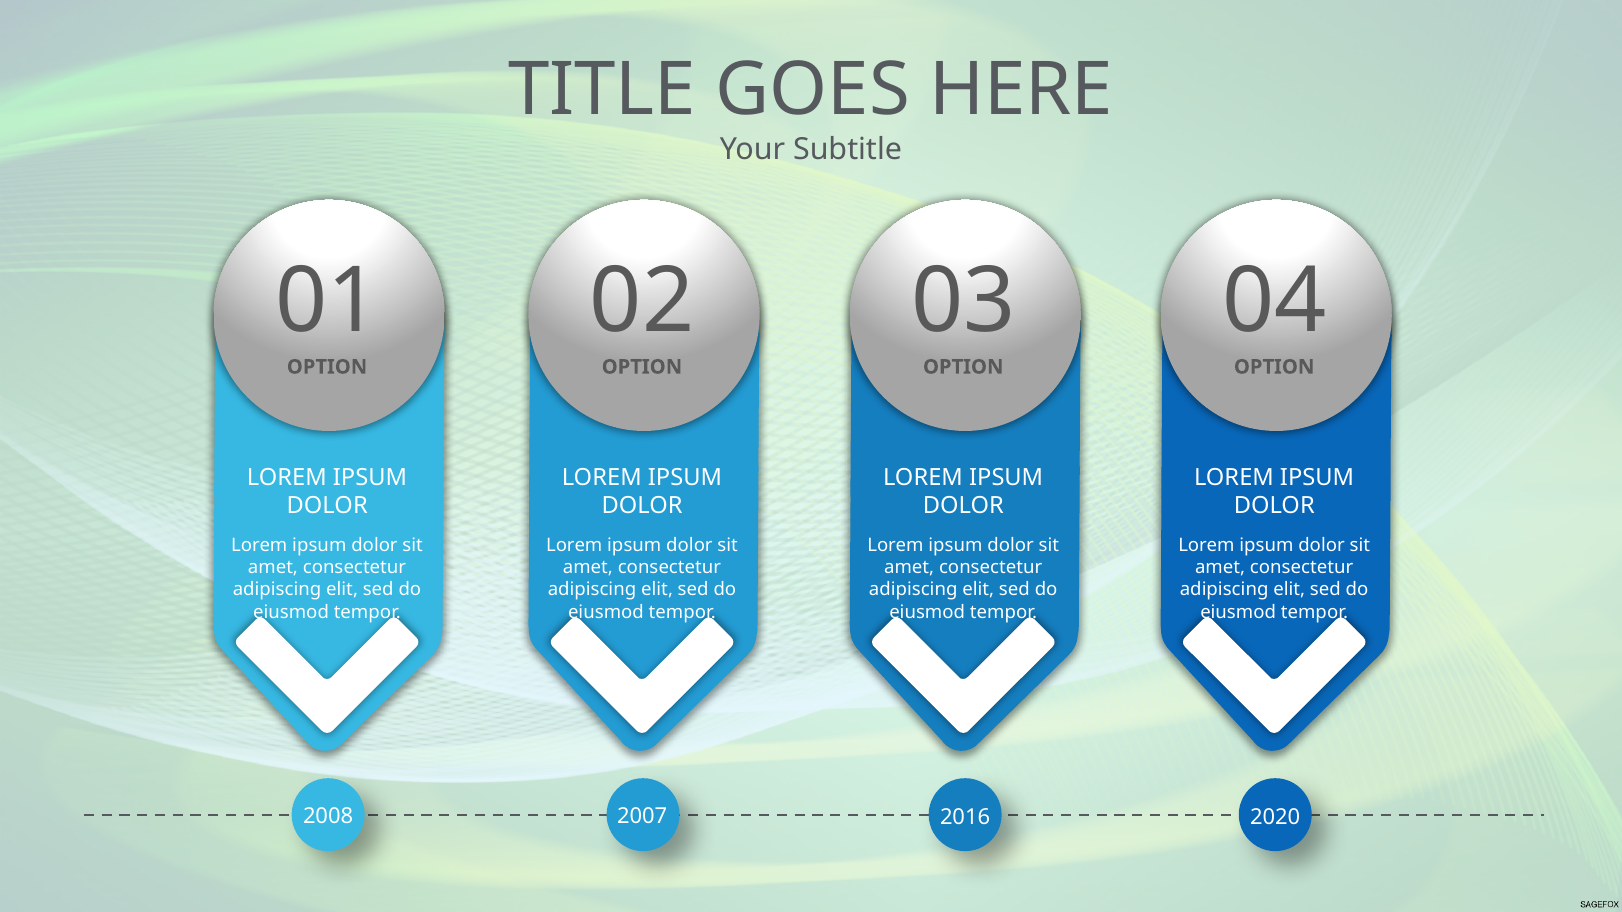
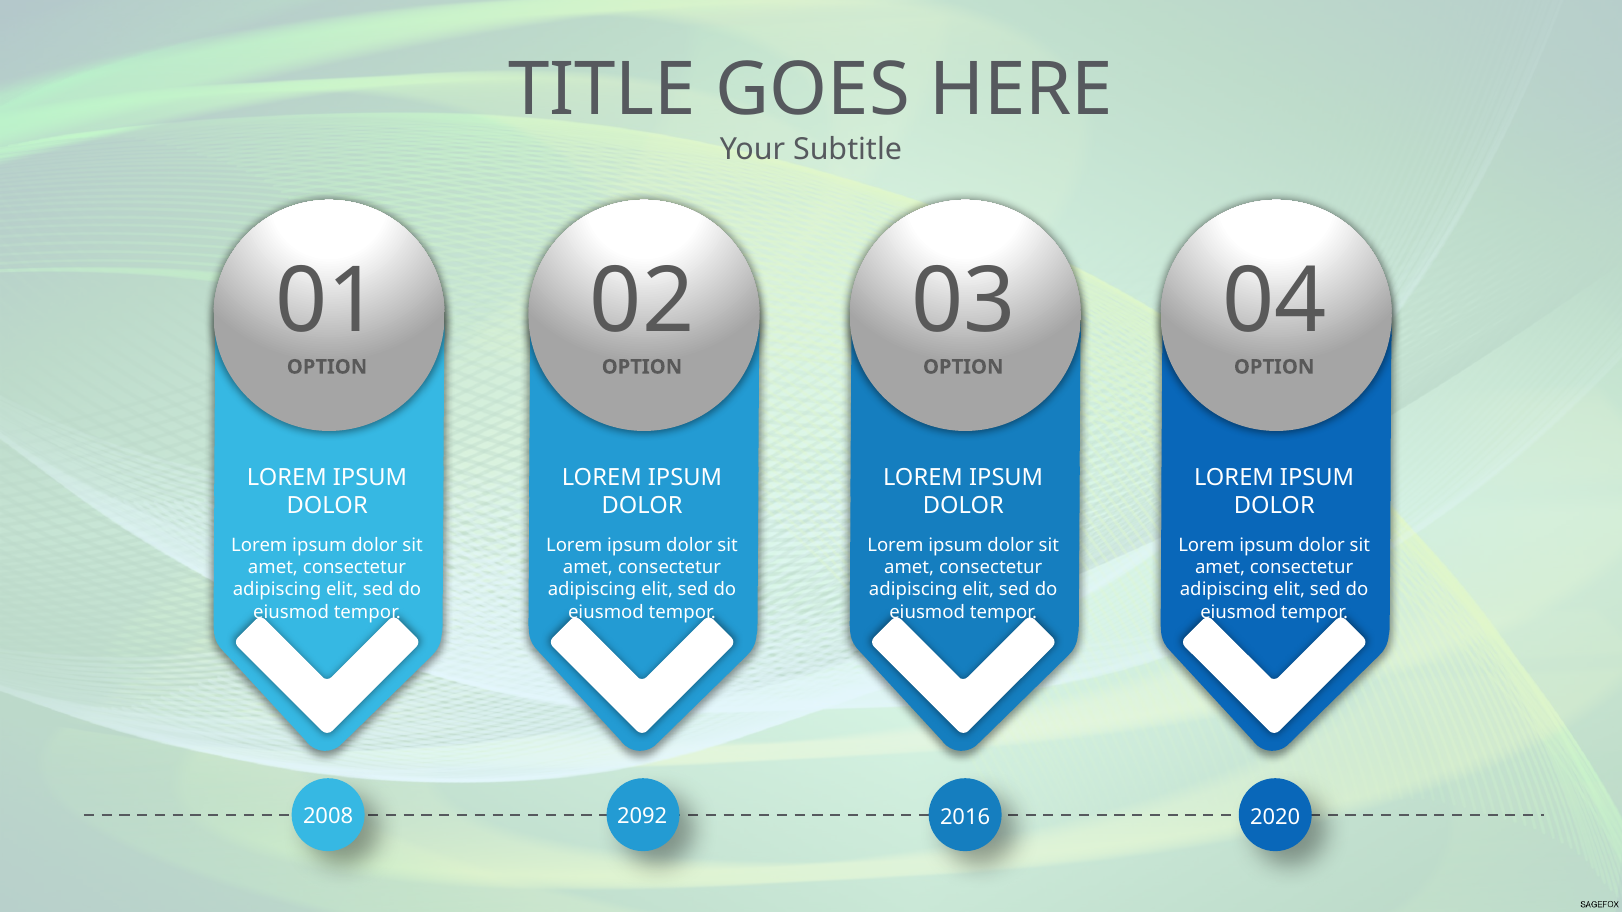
2007: 2007 -> 2092
